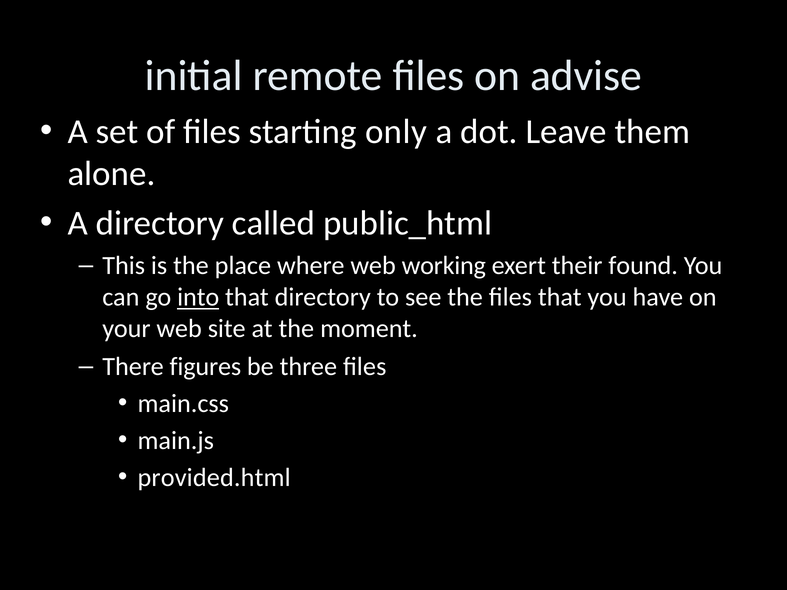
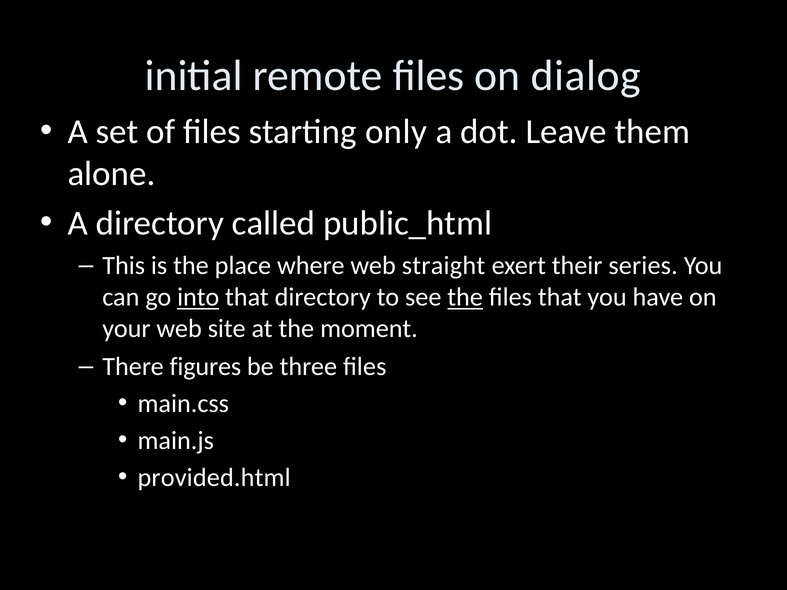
advise: advise -> dialog
working: working -> straight
found: found -> series
the at (465, 297) underline: none -> present
